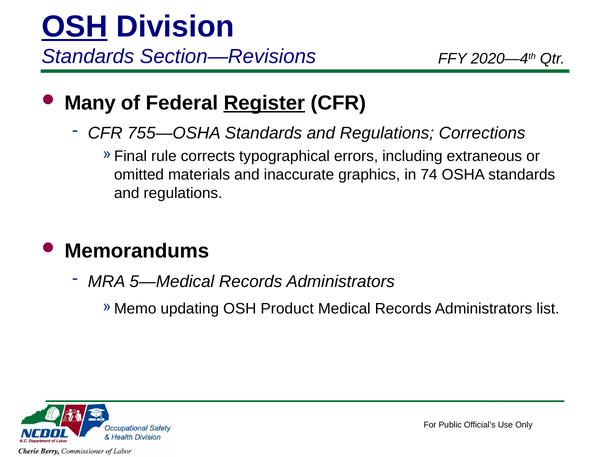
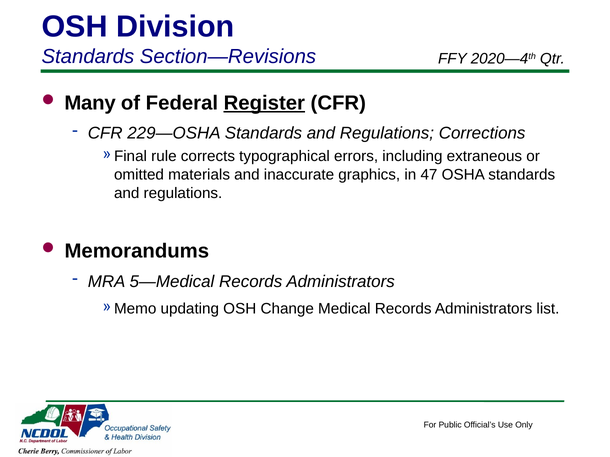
OSH at (75, 27) underline: present -> none
755—OSHA: 755—OSHA -> 229—OSHA
74: 74 -> 47
Product: Product -> Change
